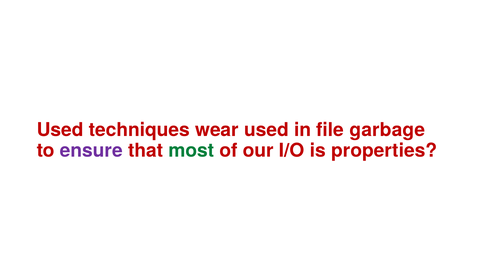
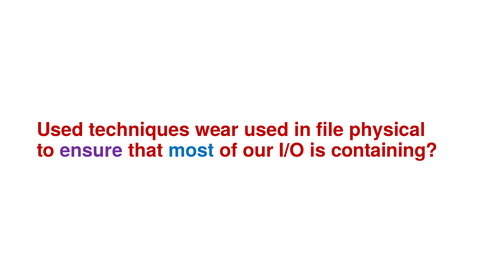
garbage: garbage -> physical
most colour: green -> blue
properties: properties -> containing
